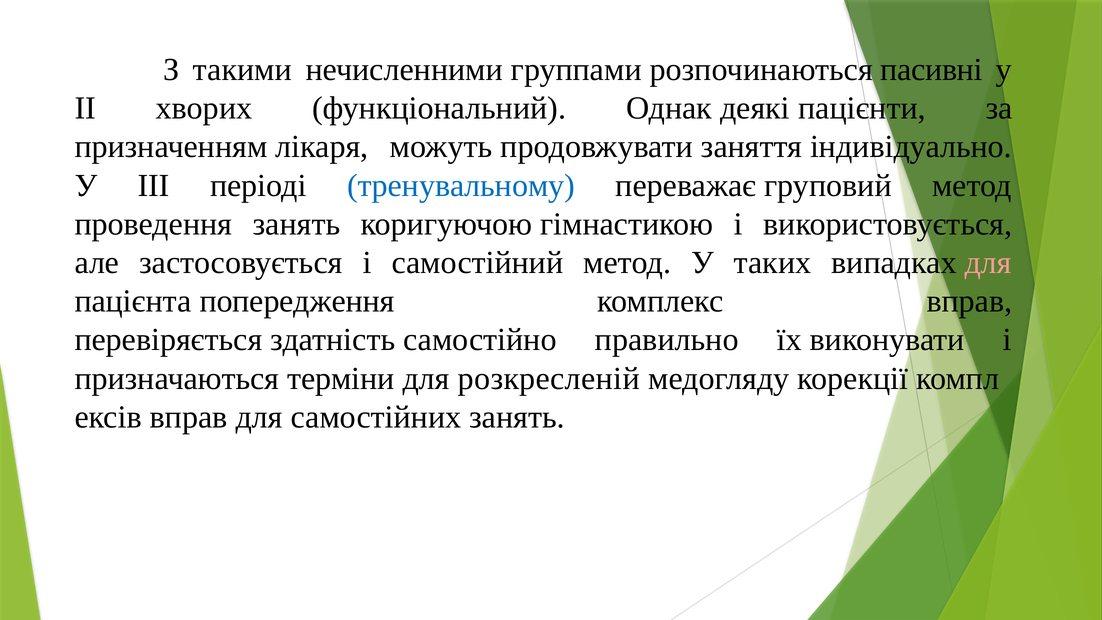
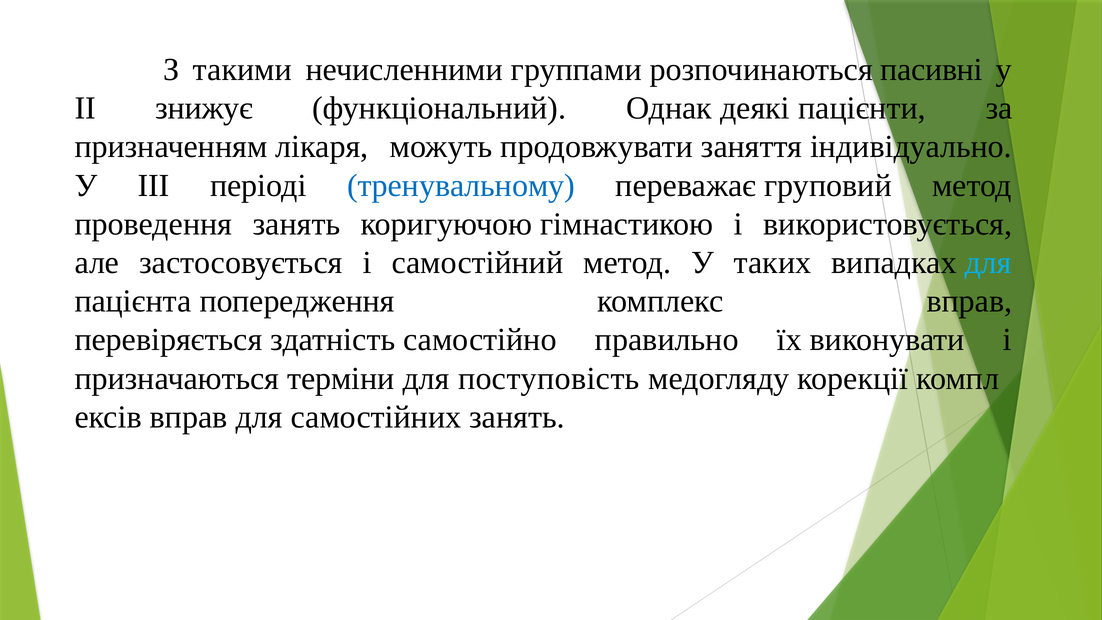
хворих: хворих -> знижує
для at (988, 263) colour: pink -> light blue
розкресленій: розкресленій -> поступовість
